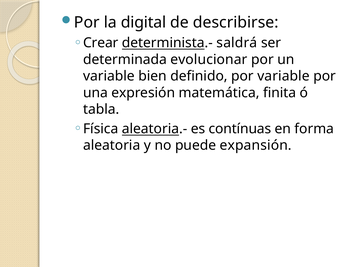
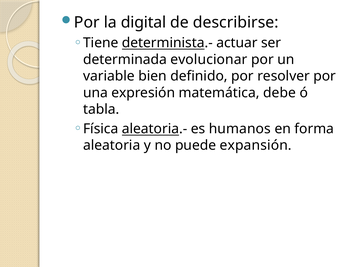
Crear: Crear -> Tiene
saldrá: saldrá -> actuar
por variable: variable -> resolver
finita: finita -> debe
contínuas: contínuas -> humanos
